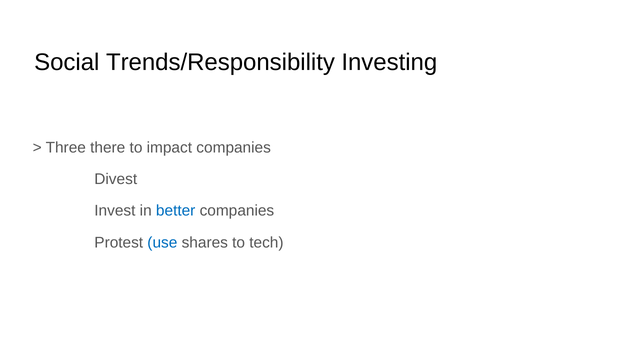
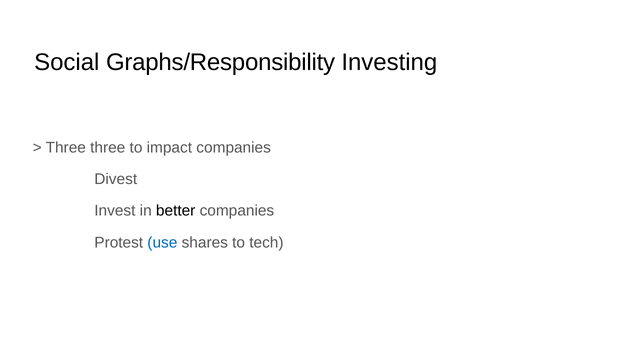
Trends/Responsibility: Trends/Responsibility -> Graphs/Responsibility
Three there: there -> three
better colour: blue -> black
